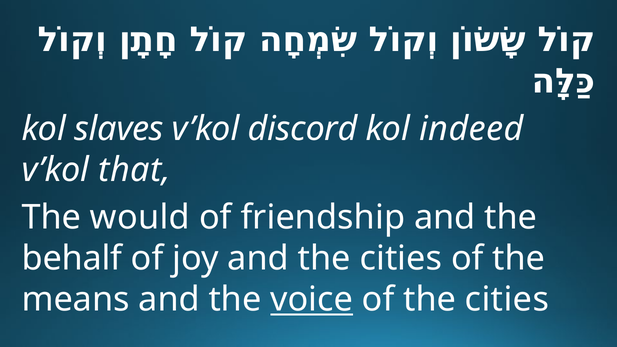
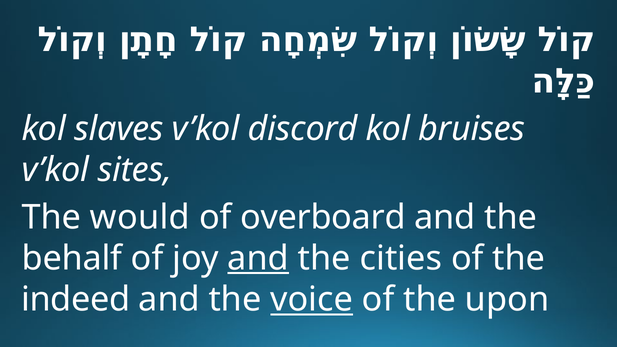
indeed: indeed -> bruises
that: that -> sites
friendship: friendship -> overboard
and at (258, 259) underline: none -> present
means: means -> indeed
of the cities: cities -> upon
